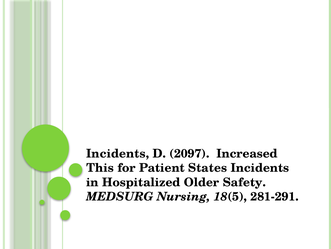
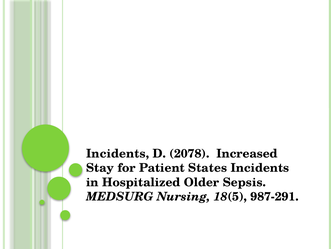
2097: 2097 -> 2078
This: This -> Stay
Safety: Safety -> Sepsis
281-291: 281-291 -> 987-291
